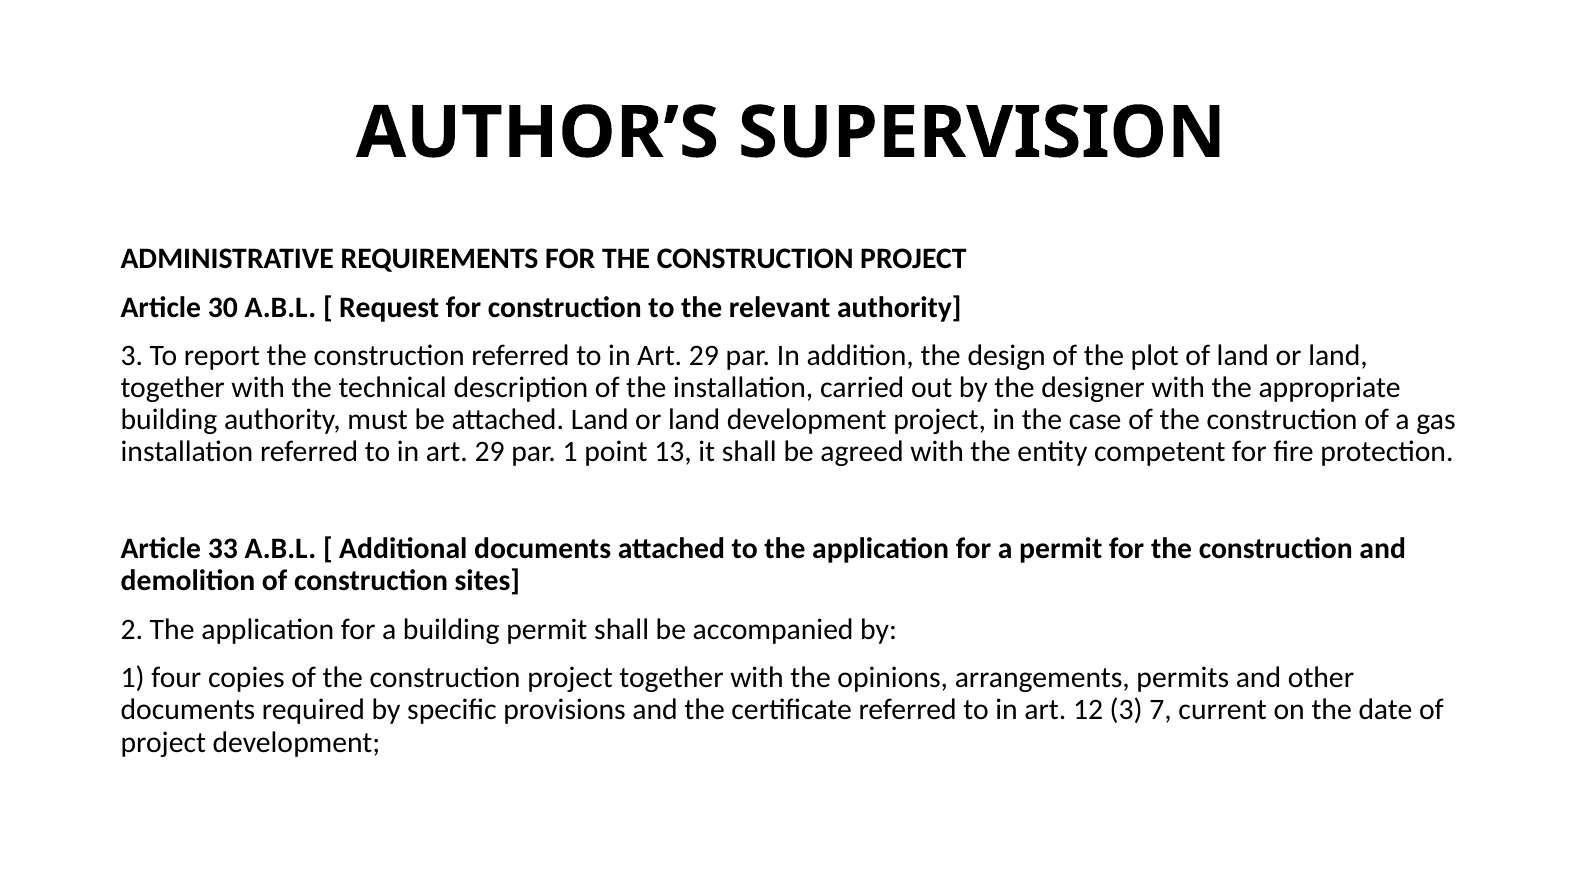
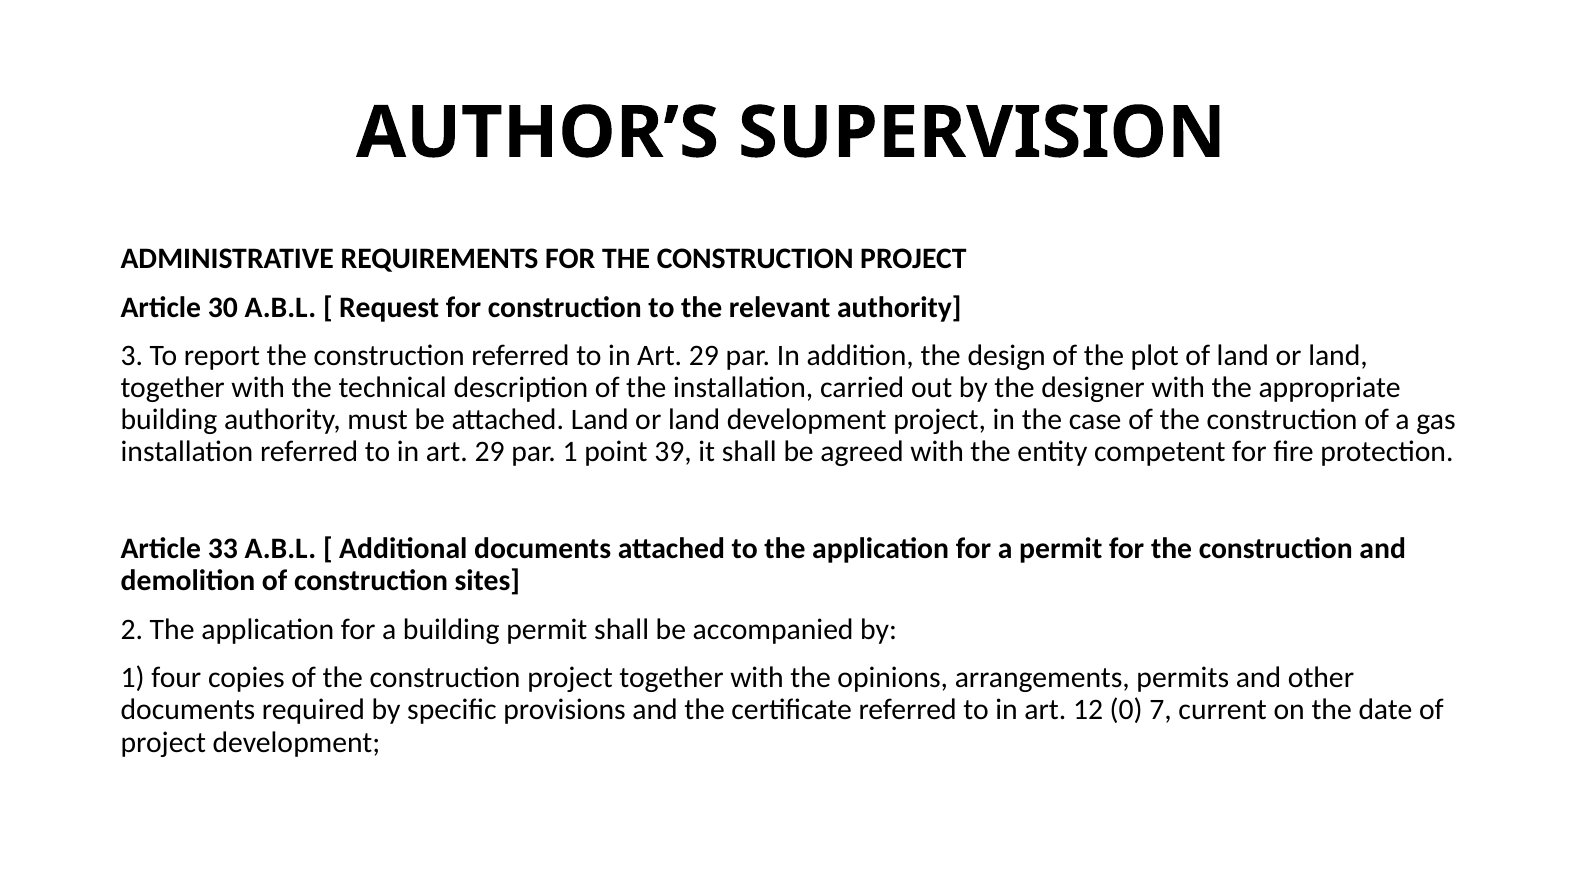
13: 13 -> 39
12 3: 3 -> 0
